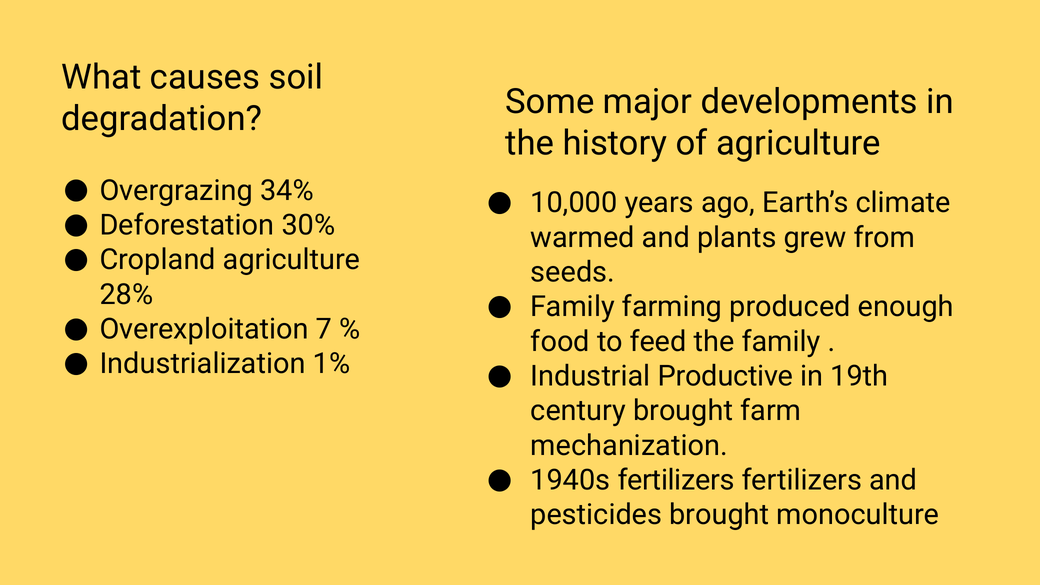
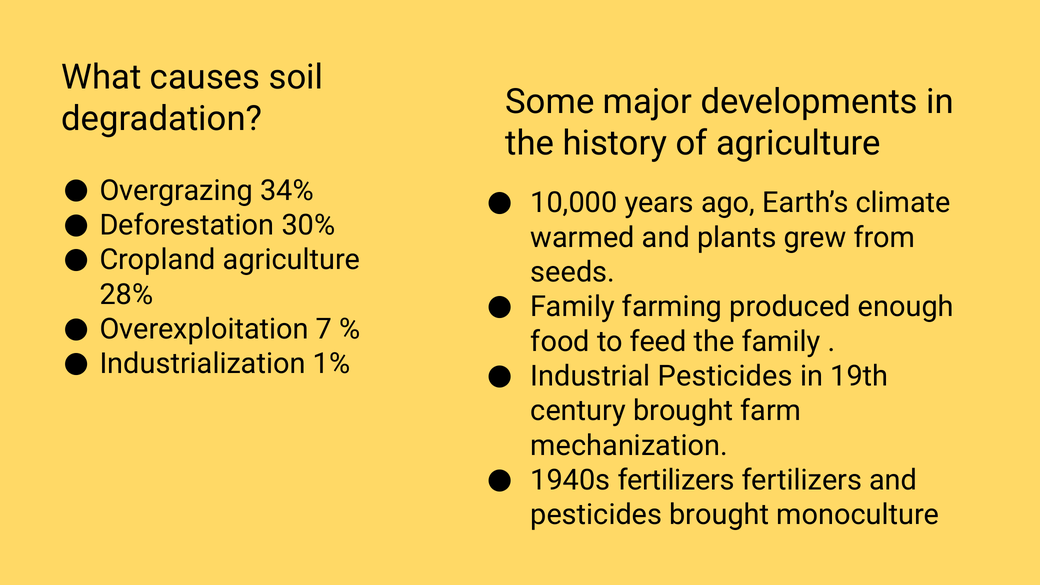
Industrial Productive: Productive -> Pesticides
